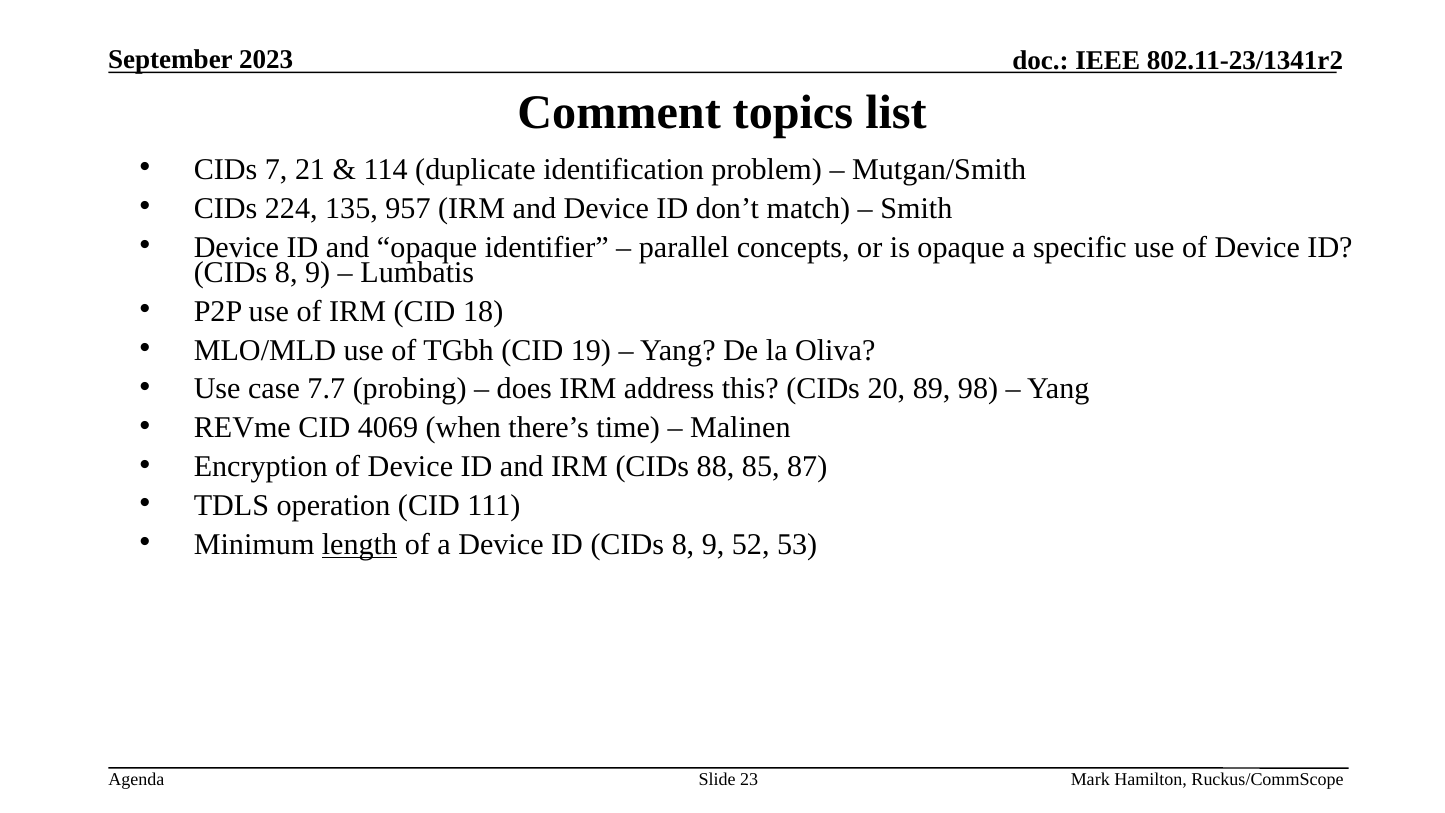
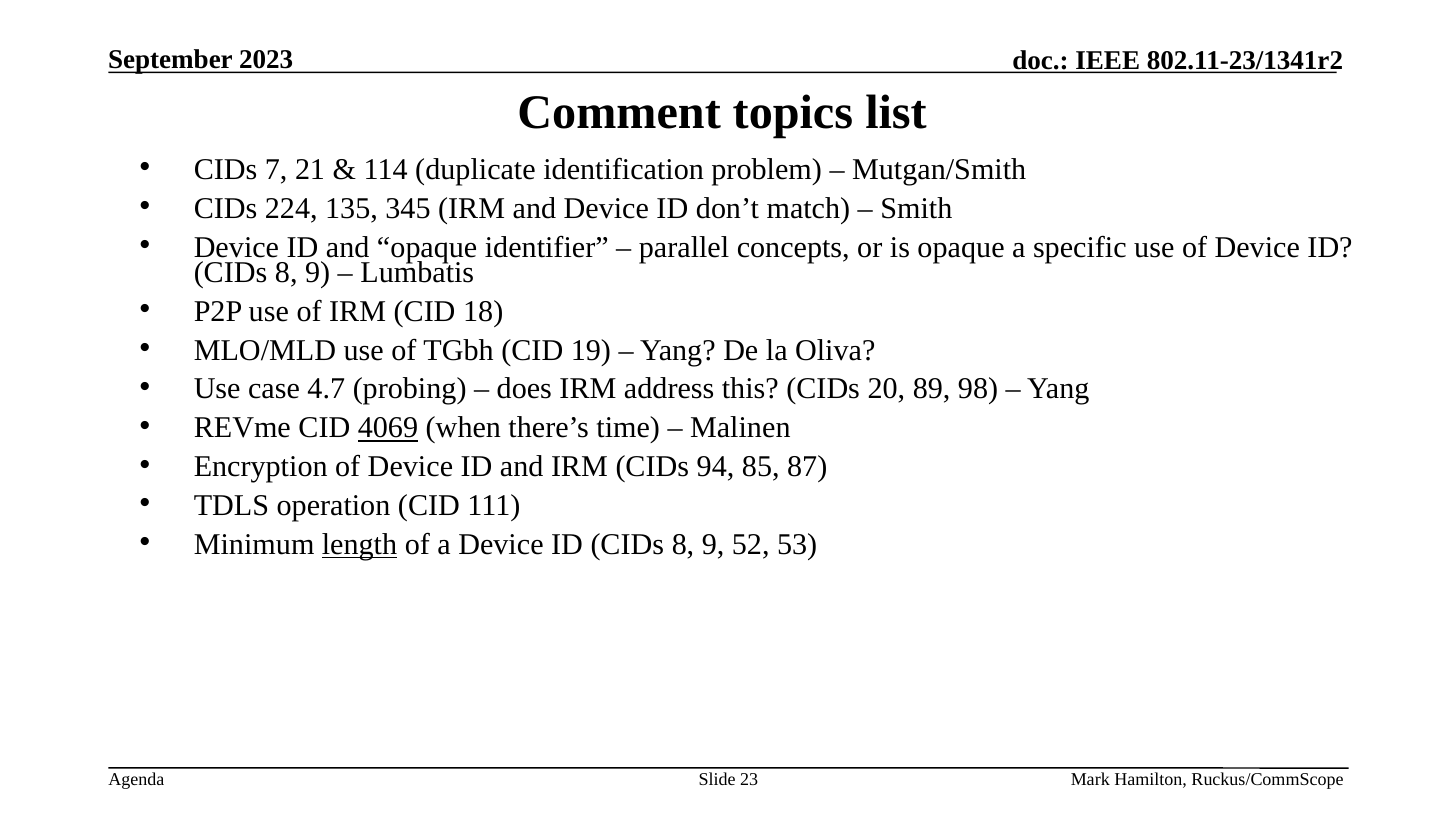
957: 957 -> 345
7.7: 7.7 -> 4.7
4069 underline: none -> present
88: 88 -> 94
